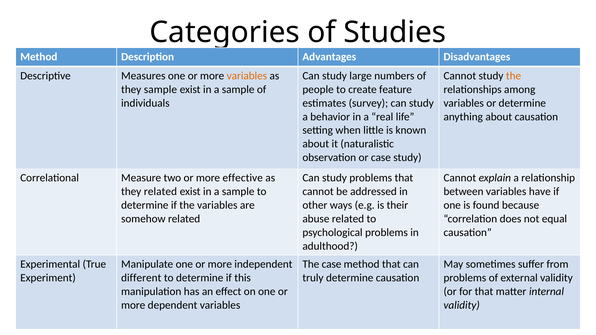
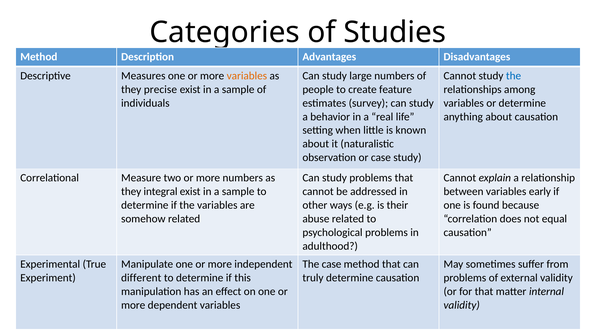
the at (514, 76) colour: orange -> blue
they sample: sample -> precise
more effective: effective -> numbers
they related: related -> integral
have: have -> early
